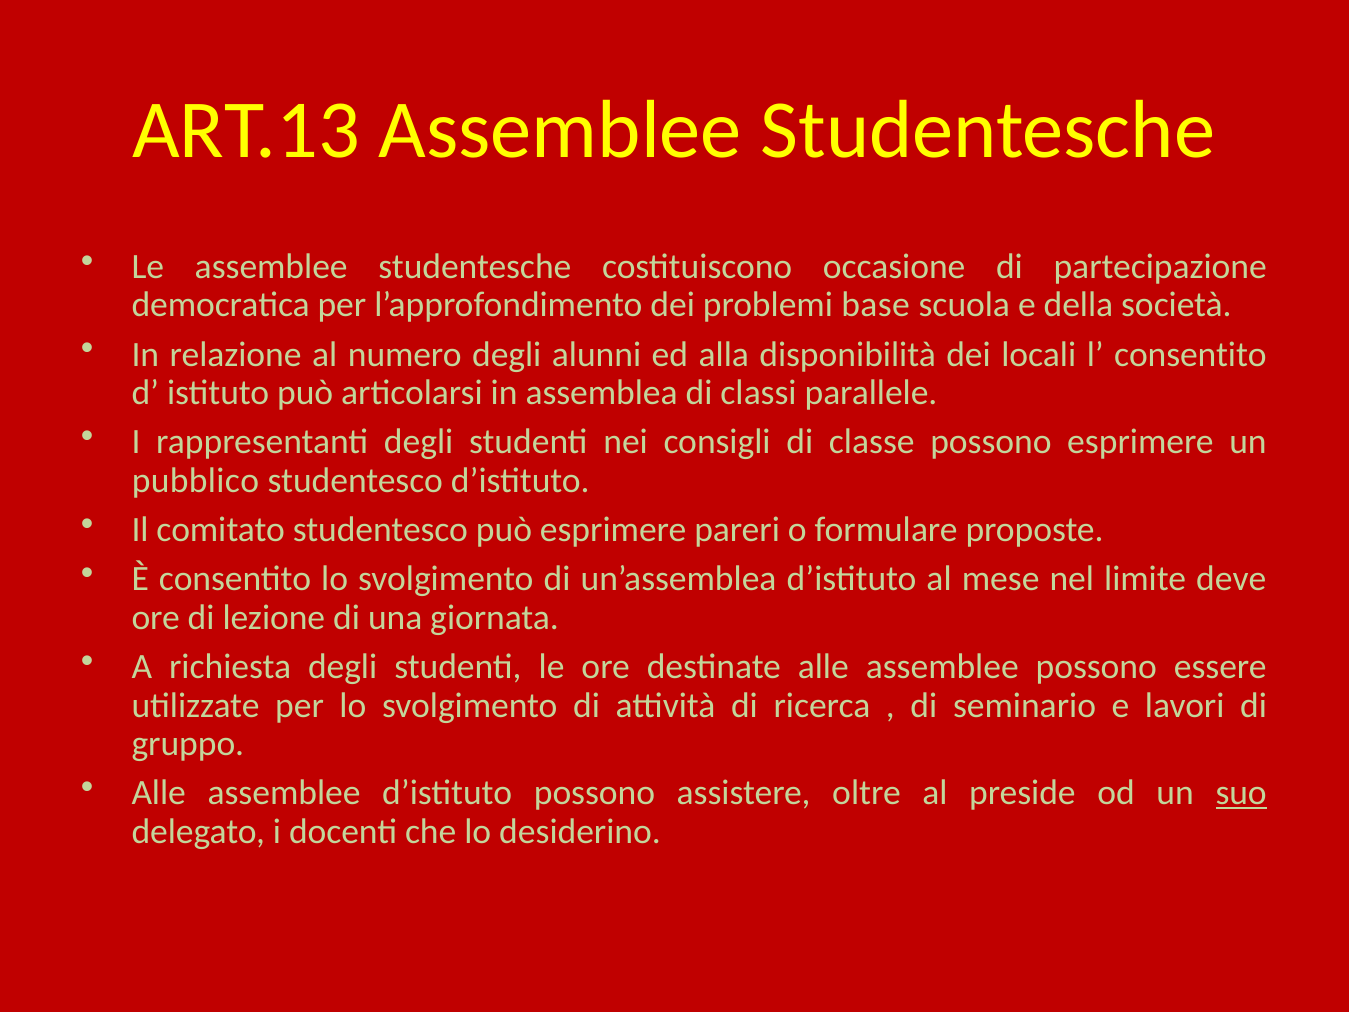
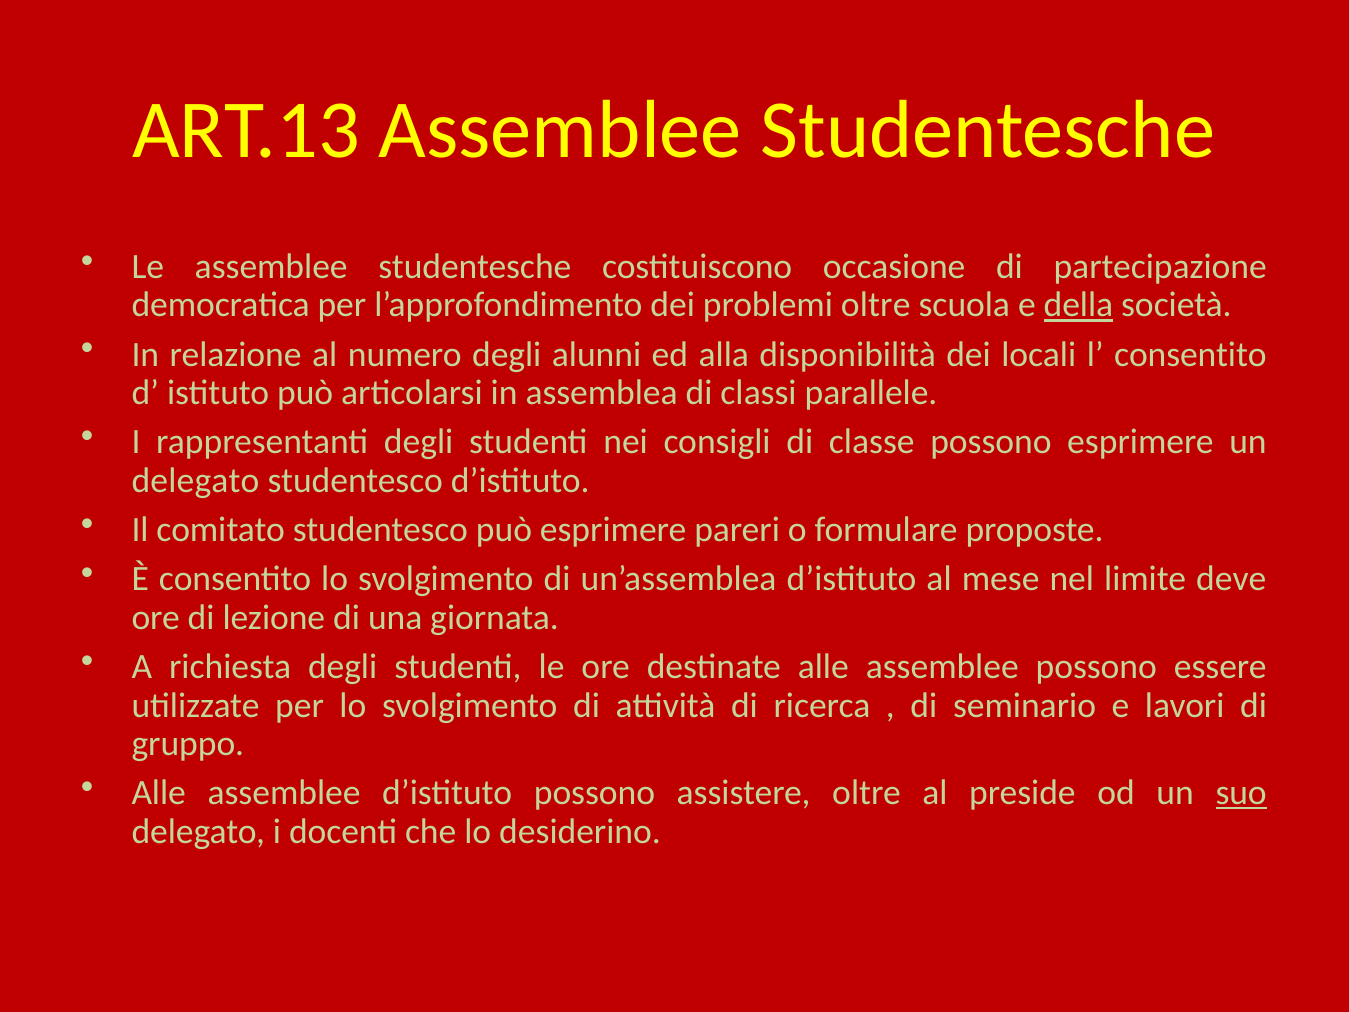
problemi base: base -> oltre
della underline: none -> present
pubblico at (195, 480): pubblico -> delegato
